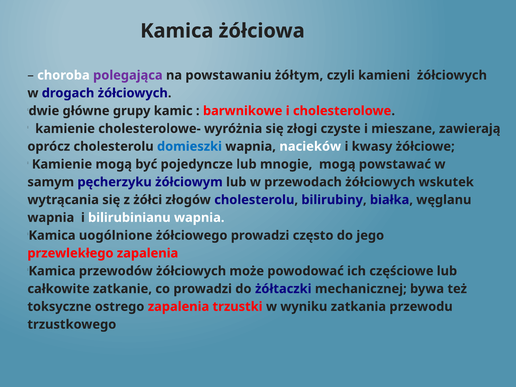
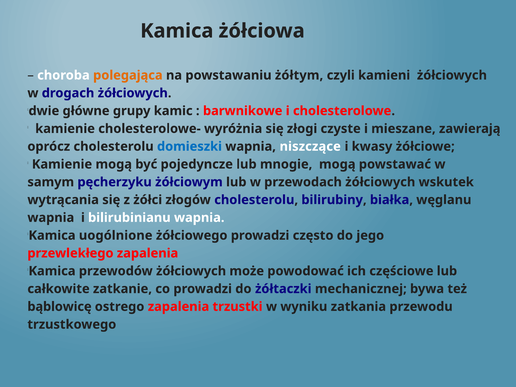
polegająca colour: purple -> orange
nacieków: nacieków -> niszczące
toksyczne: toksyczne -> bąblowicę
